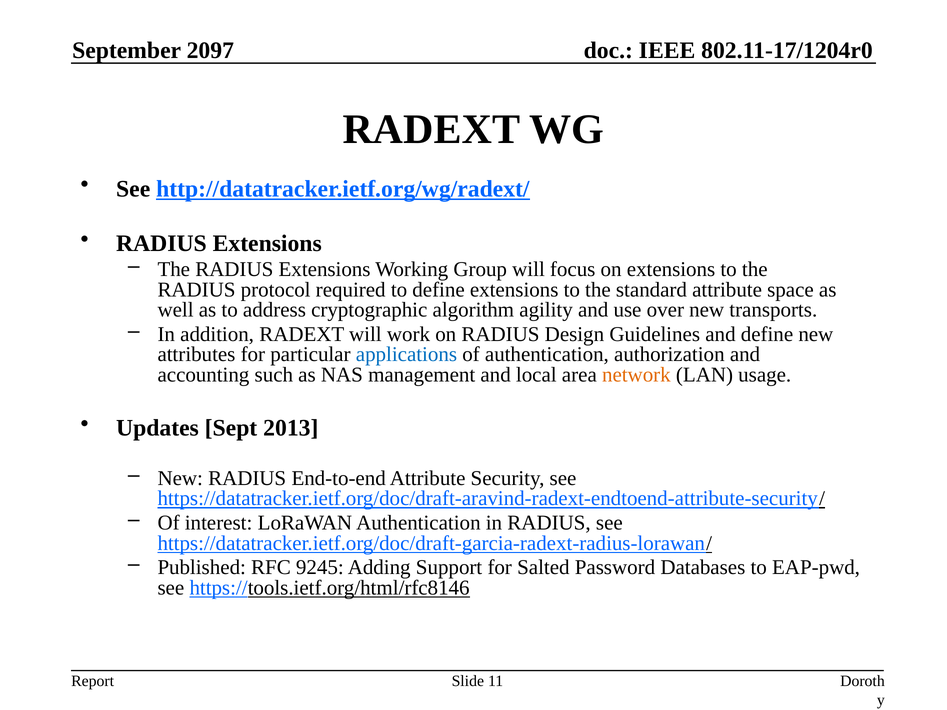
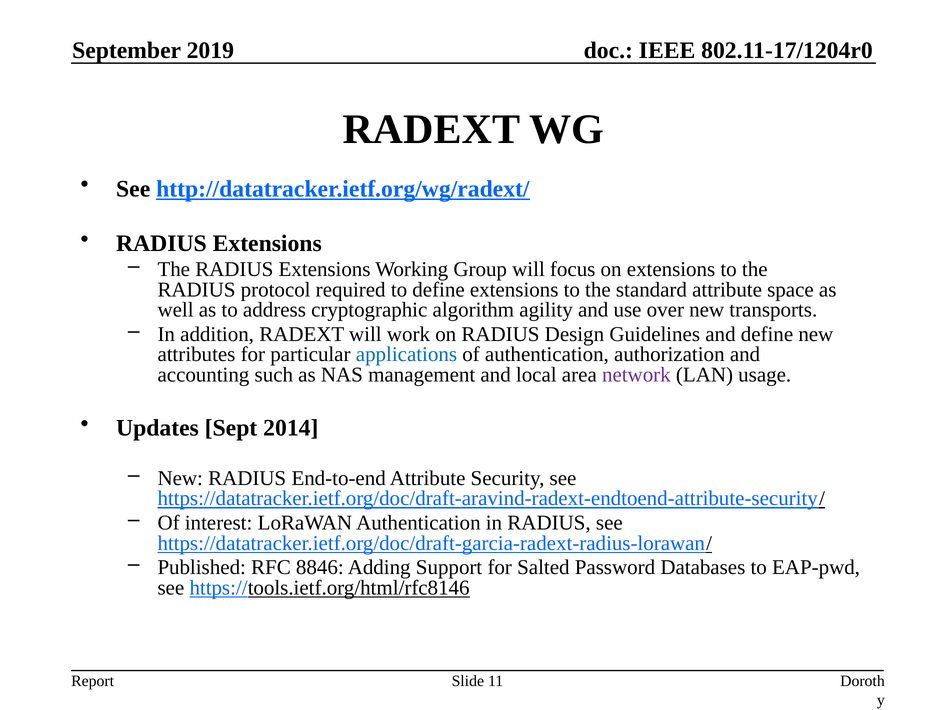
2097: 2097 -> 2019
network colour: orange -> purple
2013: 2013 -> 2014
9245: 9245 -> 8846
